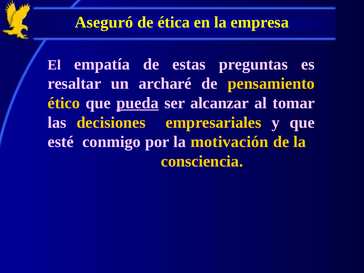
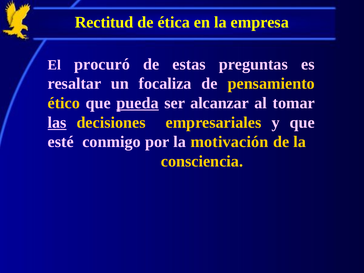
Aseguró: Aseguró -> Rectitud
empatía: empatía -> procuró
archaré: archaré -> focaliza
las underline: none -> present
